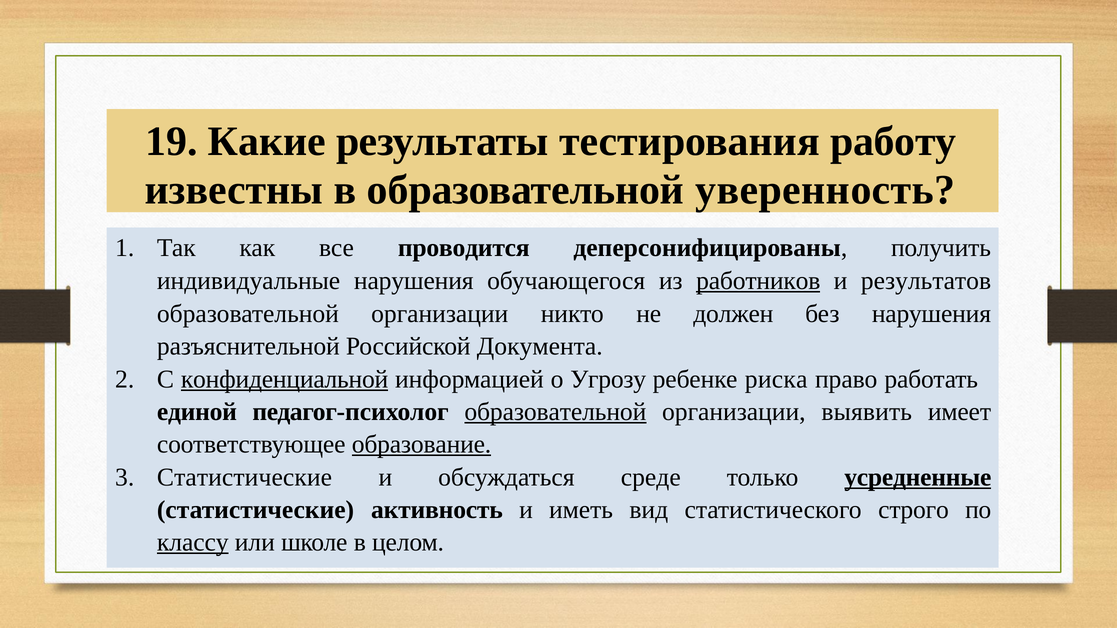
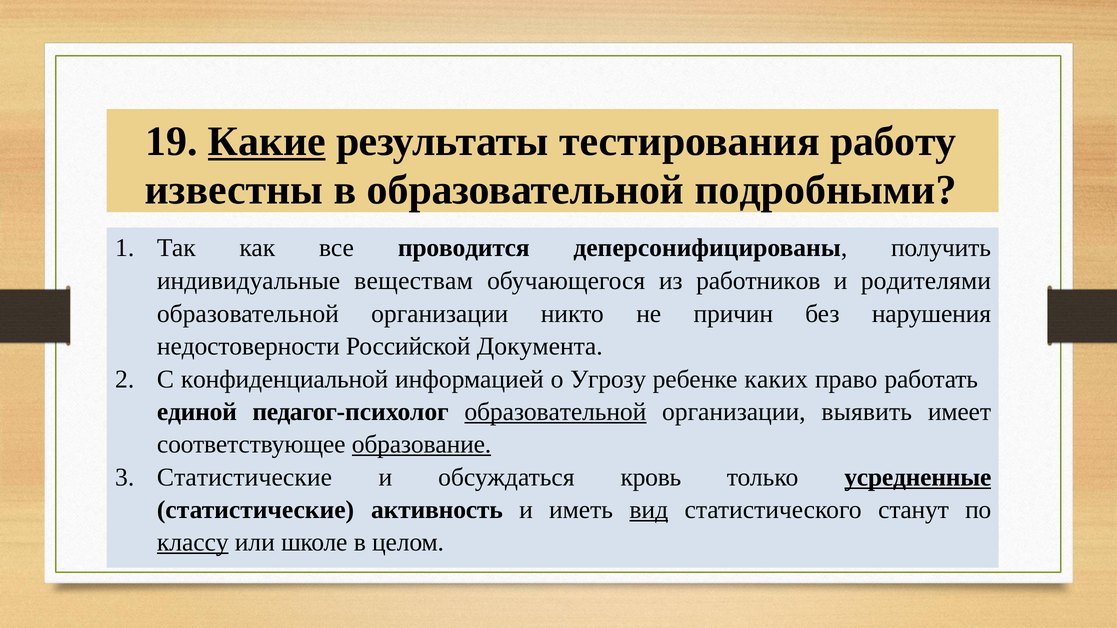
Какие underline: none -> present
уверенность: уверенность -> подробными
индивидуальные нарушения: нарушения -> веществам
работников underline: present -> none
результатов: результатов -> родителями
должен: должен -> причин
разъяснительной: разъяснительной -> недостоверности
конфиденциальной underline: present -> none
риска: риска -> каких
среде: среде -> кровь
вид underline: none -> present
строго: строго -> станут
